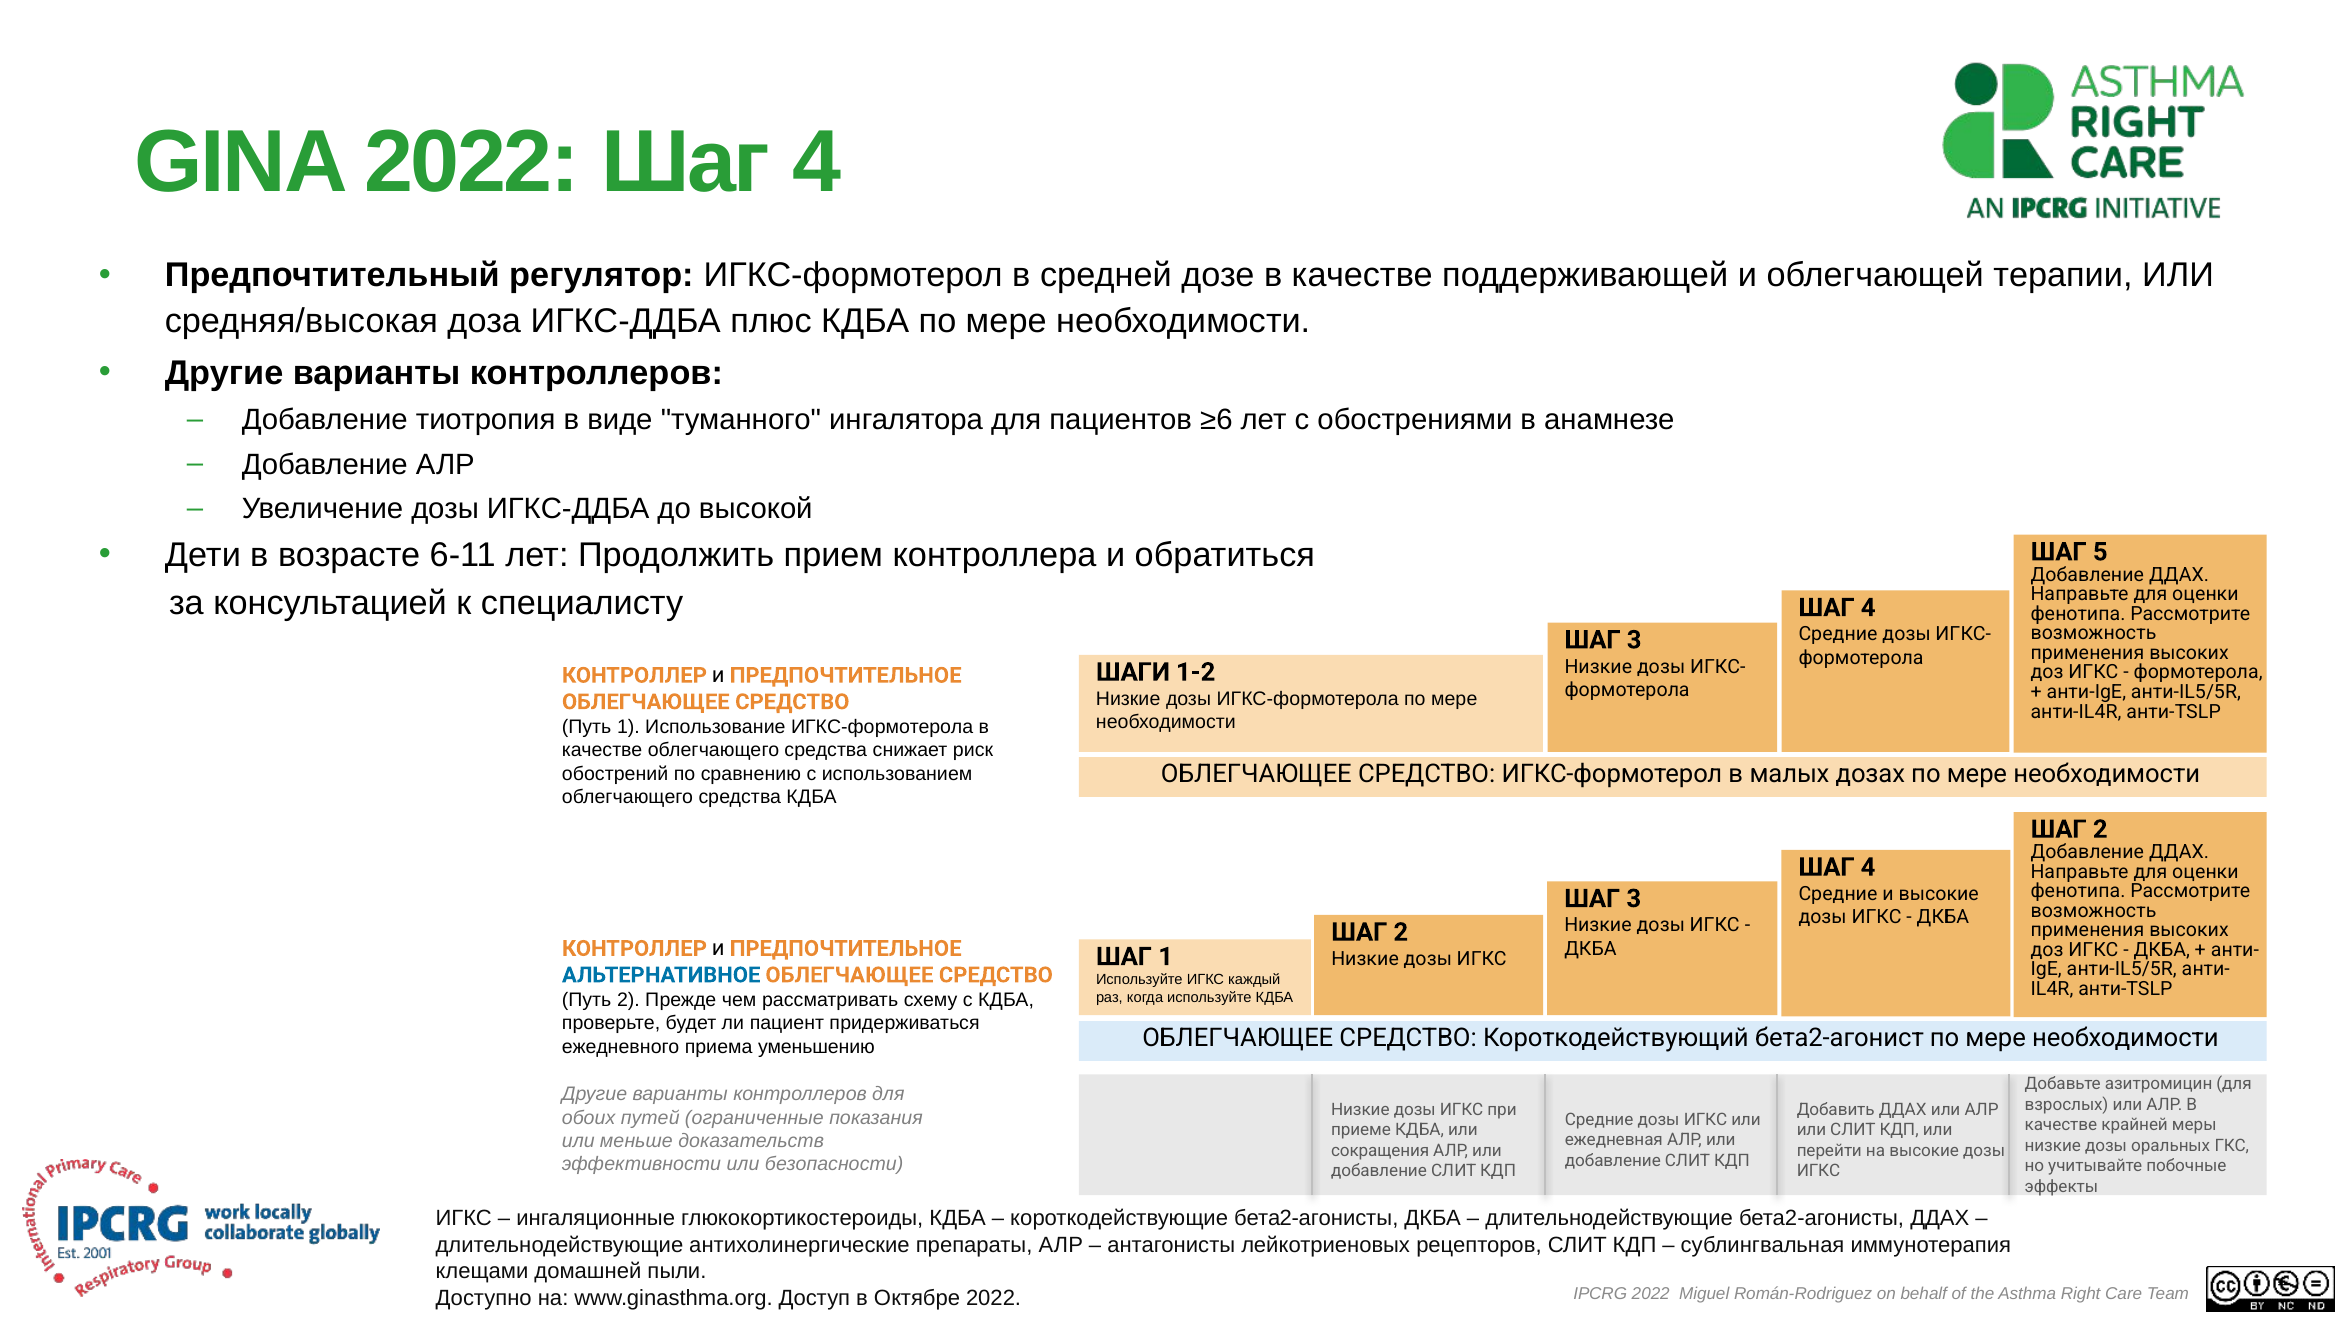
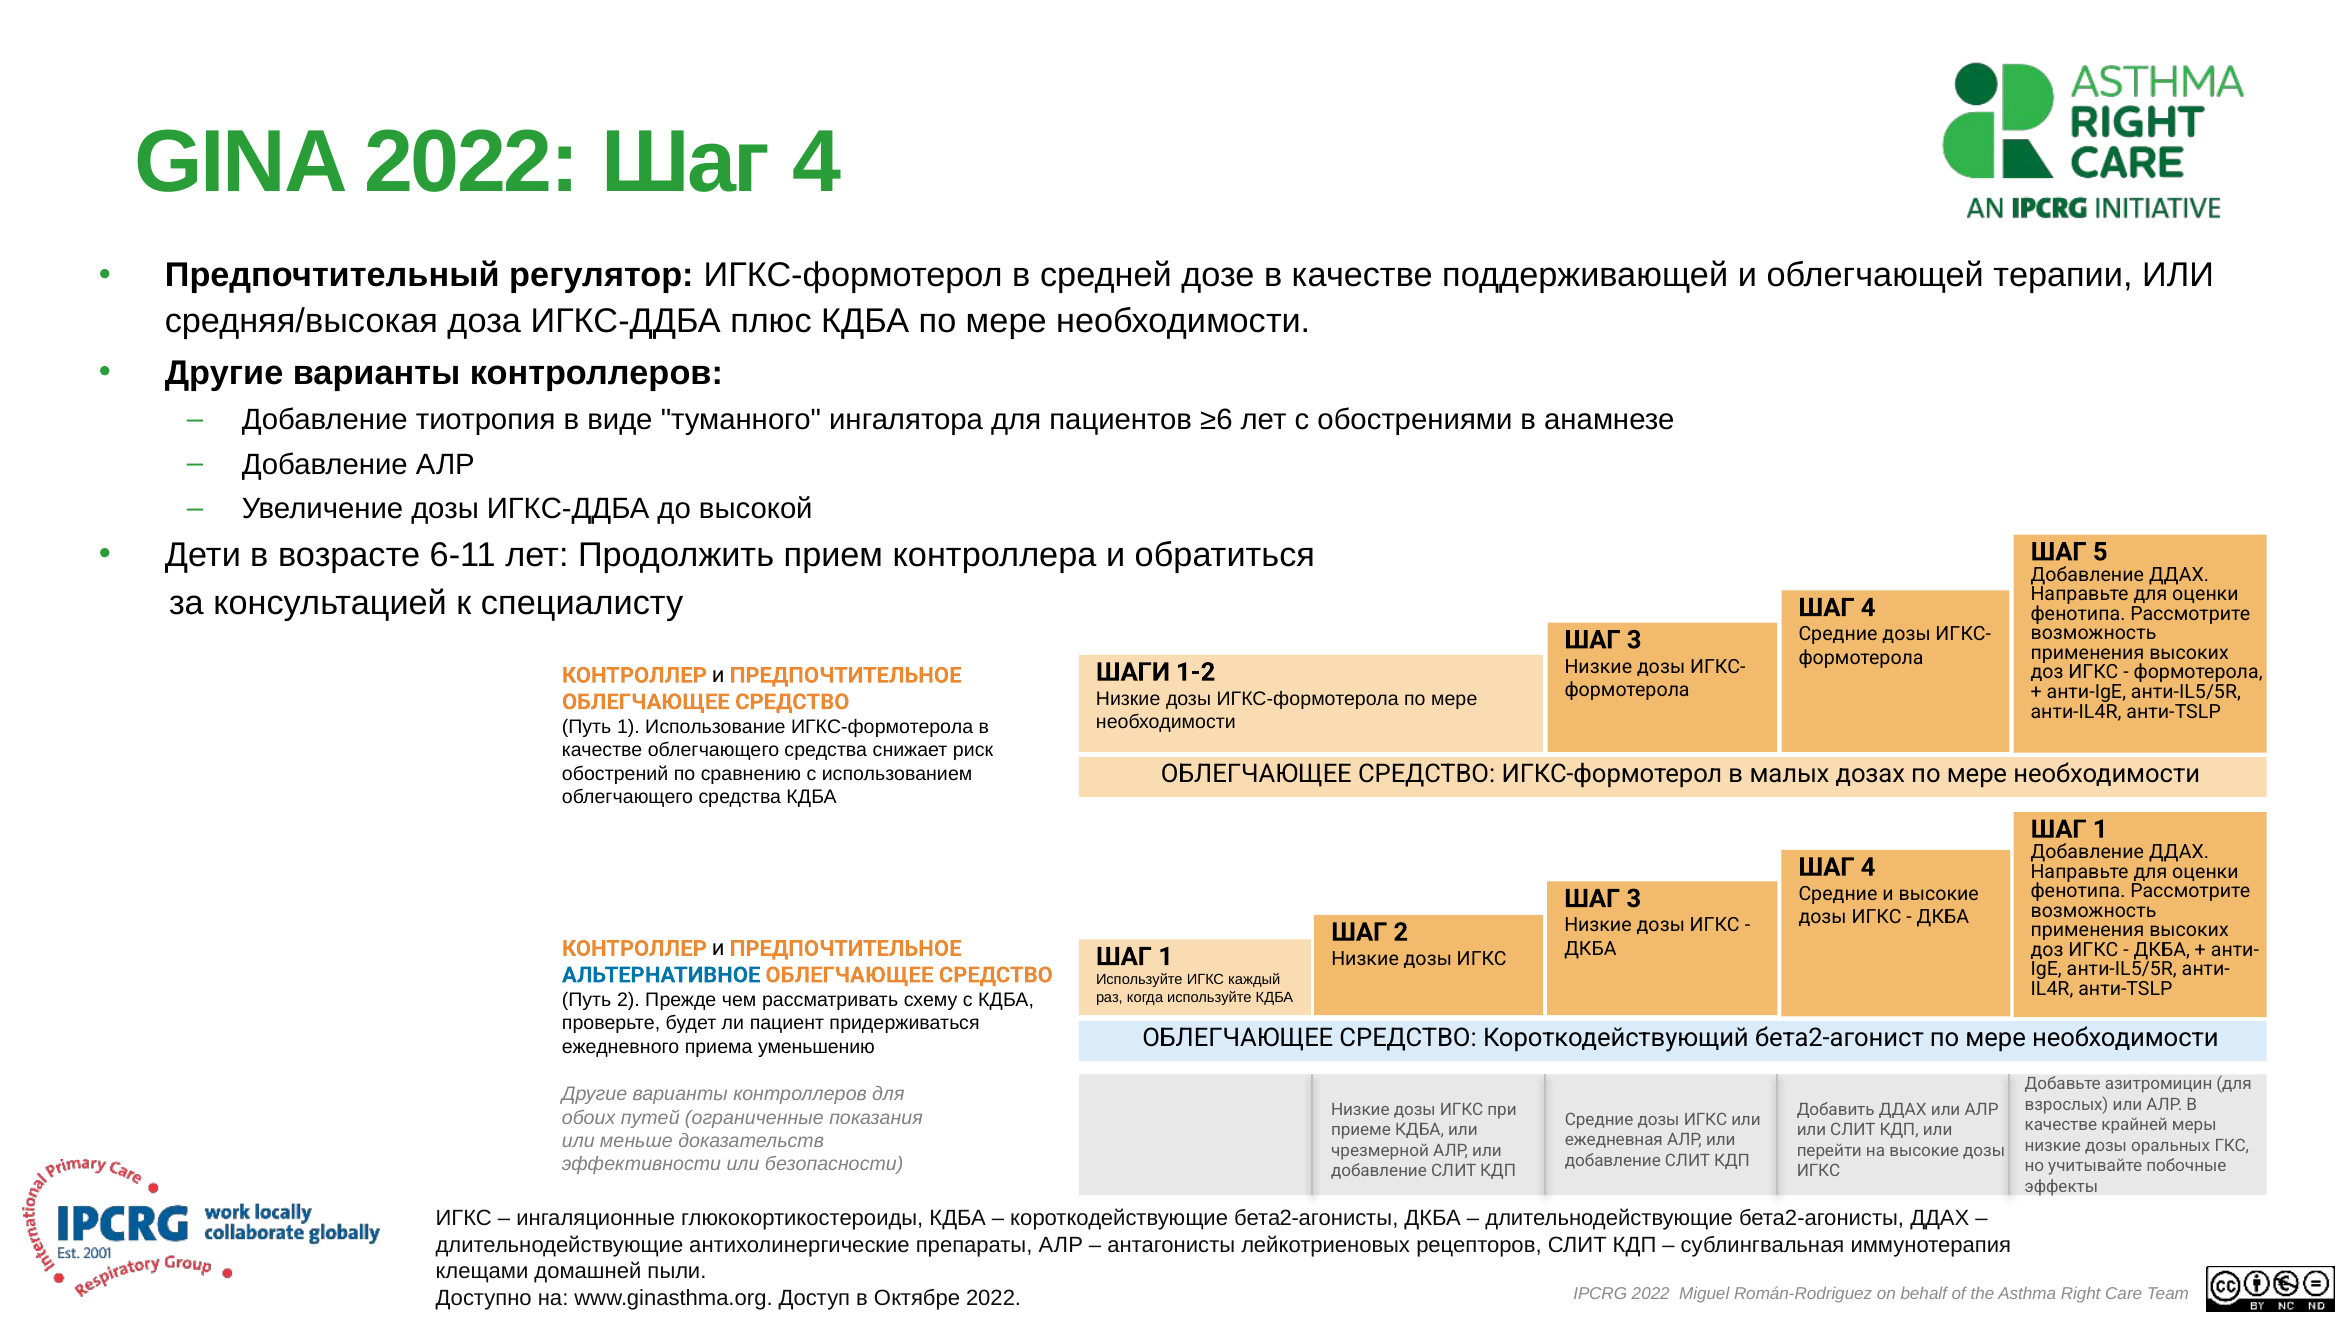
2 at (2100, 829): 2 -> 1
сокращения: сокращения -> чрезмерной
